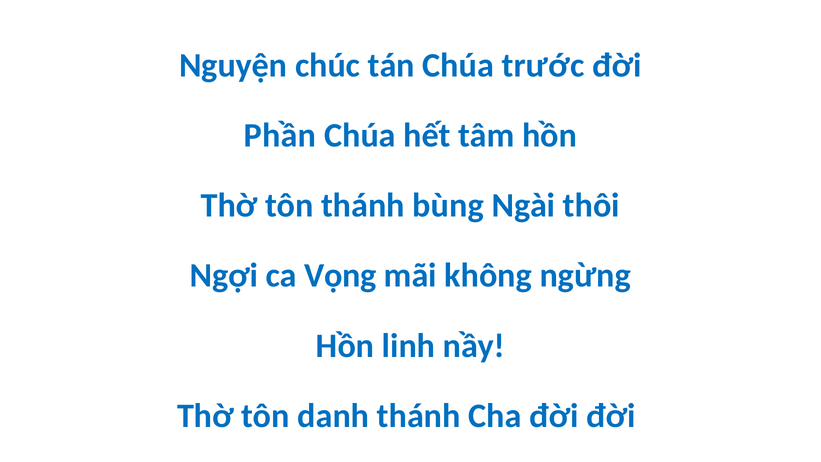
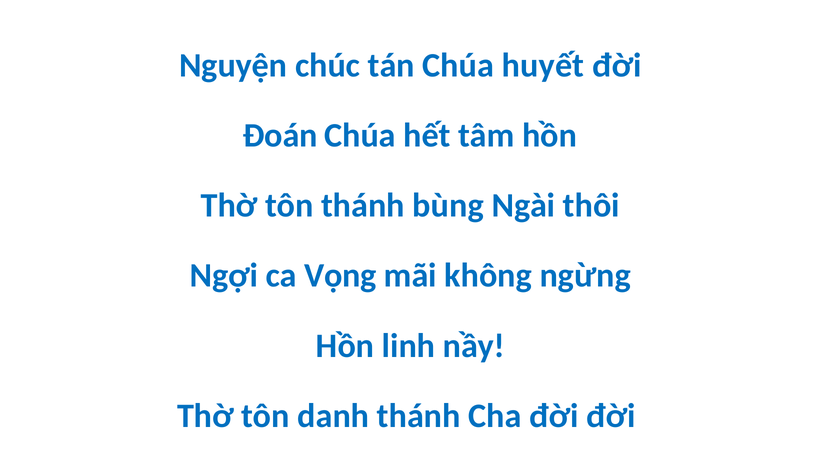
trước: trước -> huyết
Phần: Phần -> Đoán
